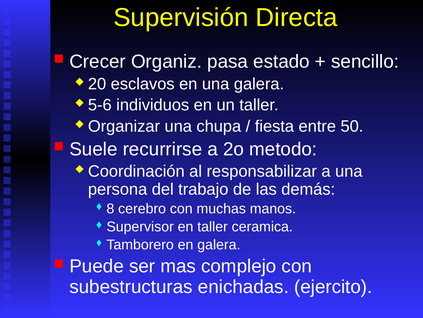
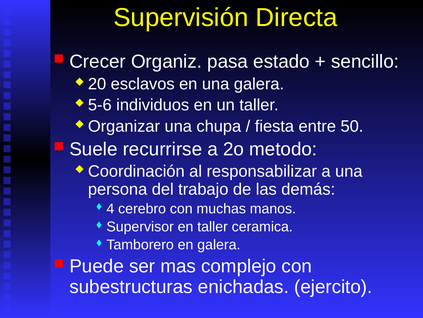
8: 8 -> 4
